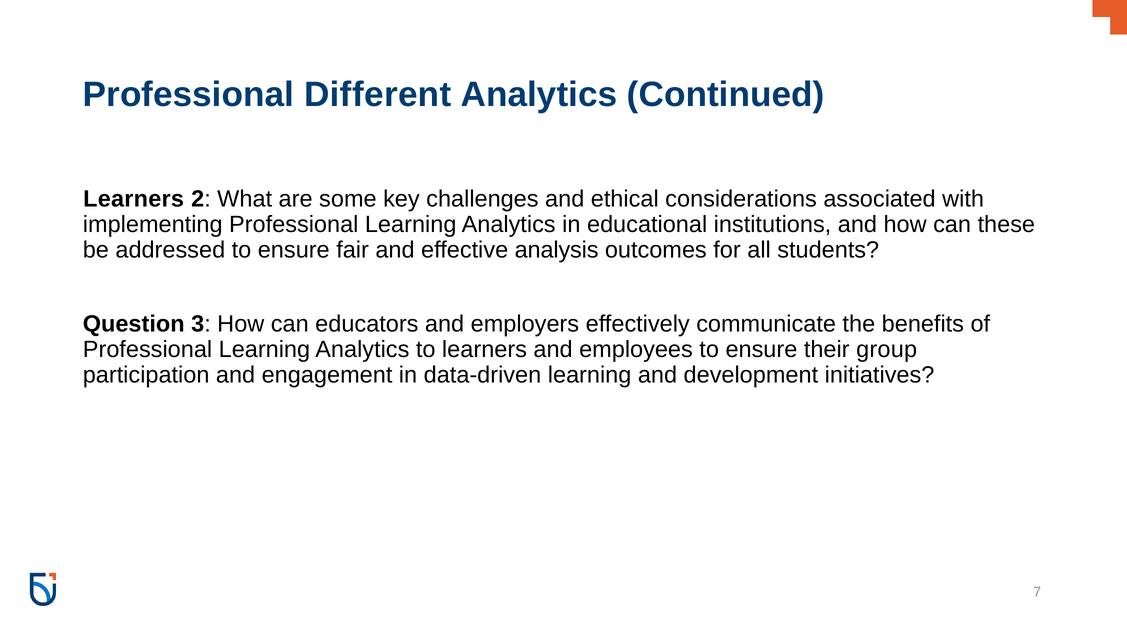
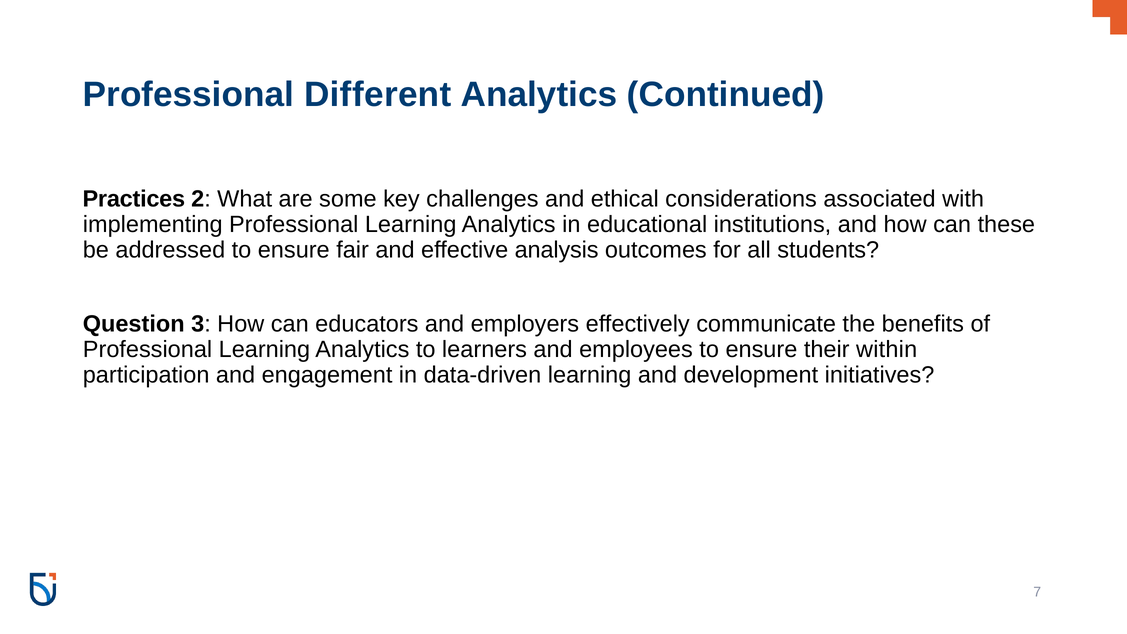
Learners at (134, 199): Learners -> Practices
group: group -> within
